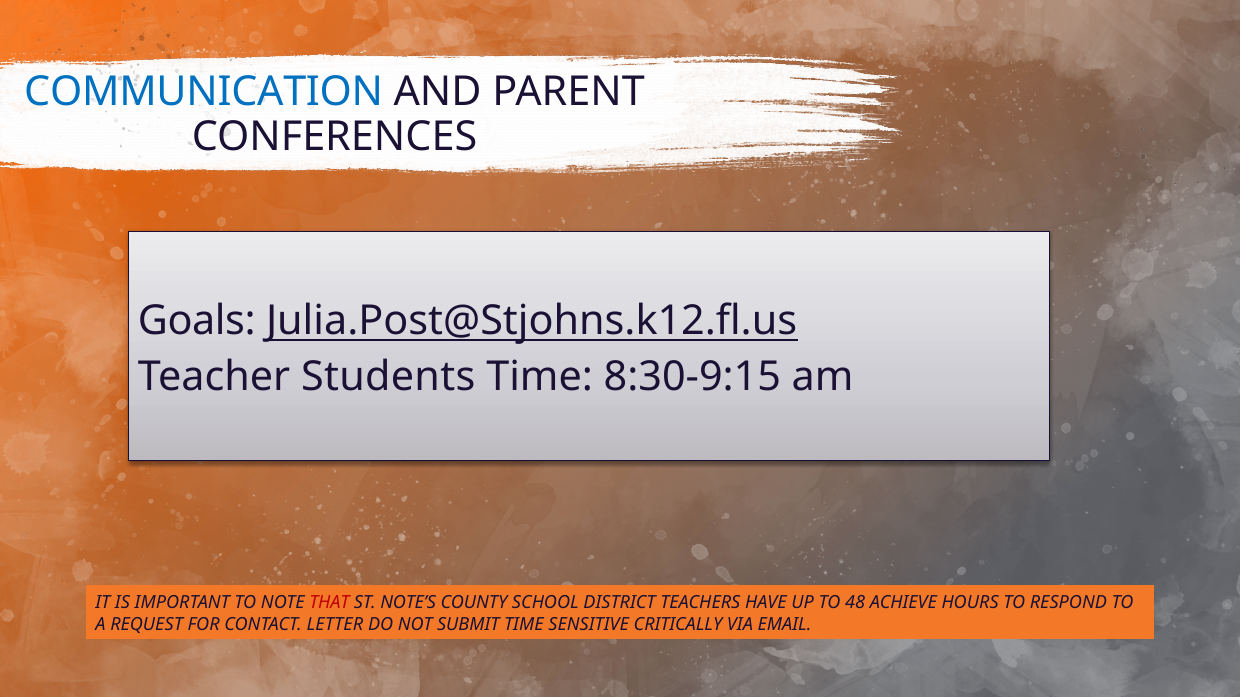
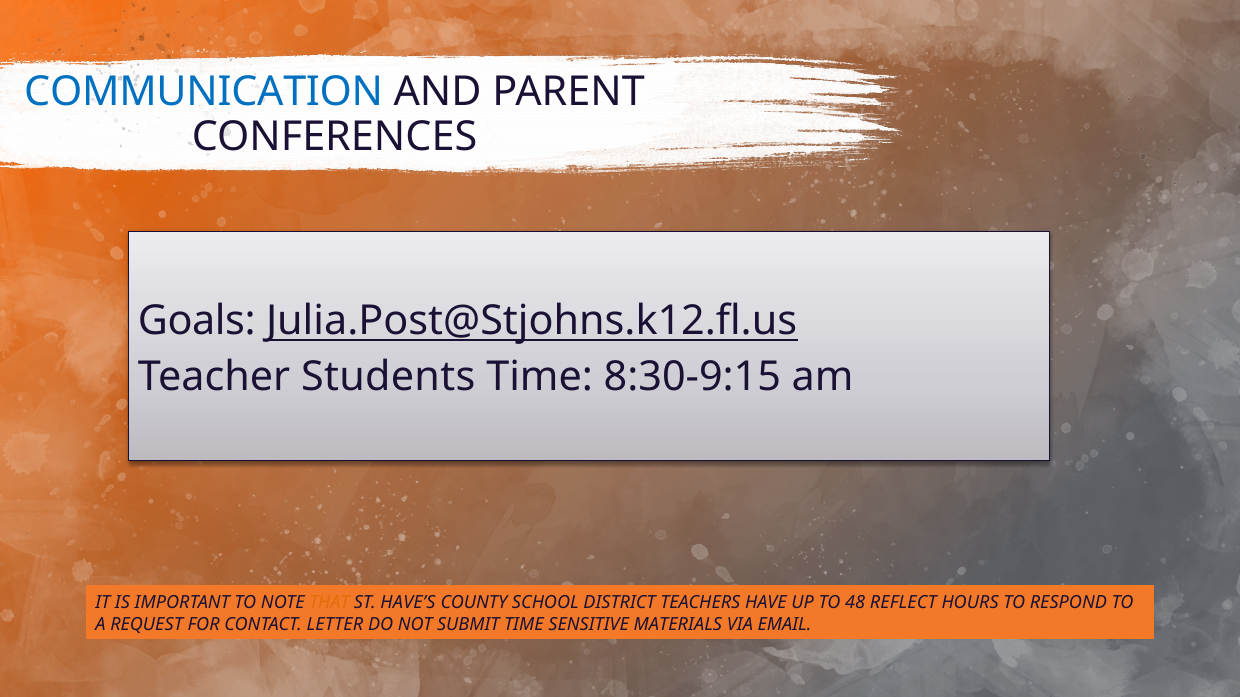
THAT colour: red -> orange
NOTE’S: NOTE’S -> HAVE’S
ACHIEVE: ACHIEVE -> REFLECT
CRITICALLY: CRITICALLY -> MATERIALS
